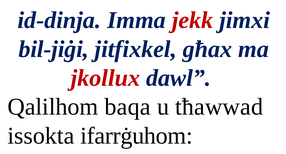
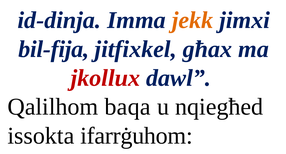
jekk colour: red -> orange
bil-jiġi: bil-jiġi -> bil-fija
tħawwad: tħawwad -> nqiegħed
